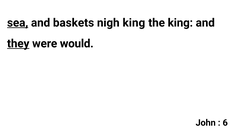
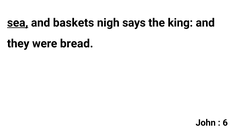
nigh king: king -> says
they underline: present -> none
would: would -> bread
